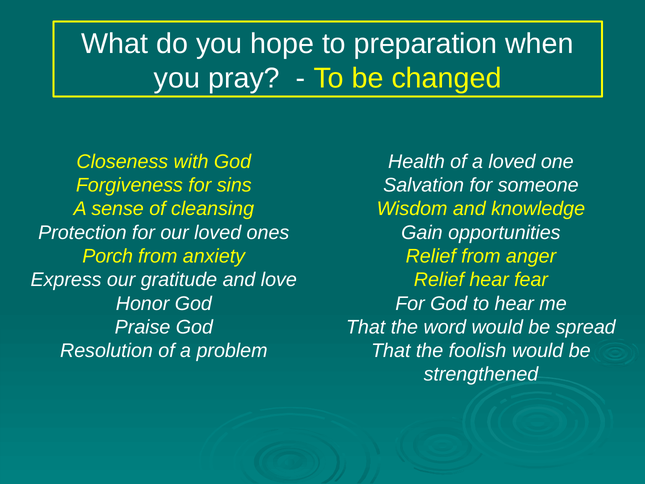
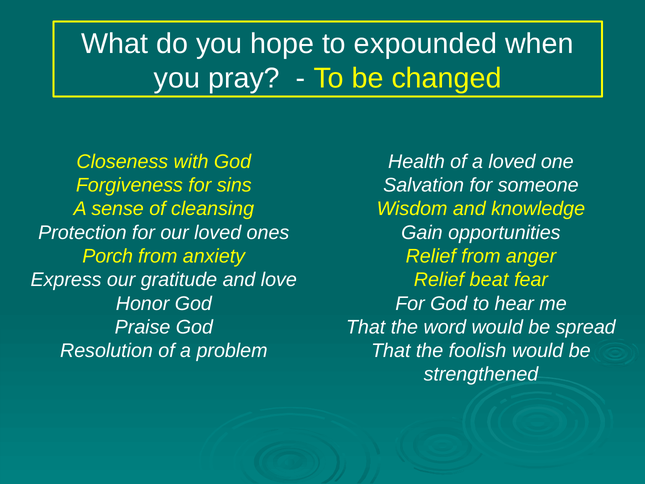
preparation: preparation -> expounded
Relief hear: hear -> beat
